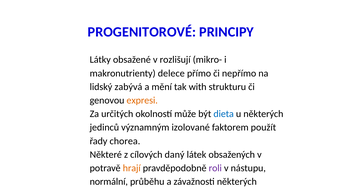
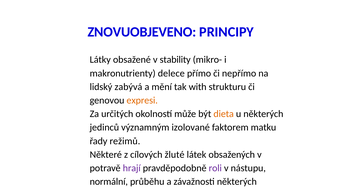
PROGENITOROVÉ: PROGENITOROVÉ -> ZNOVUOBJEVENO
rozlišují: rozlišují -> stability
dieta colour: blue -> orange
použít: použít -> matku
chorea: chorea -> režimů
daný: daný -> žluté
hrají colour: orange -> purple
